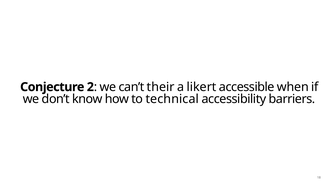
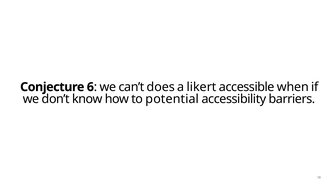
2: 2 -> 6
their: their -> does
technical: technical -> potential
